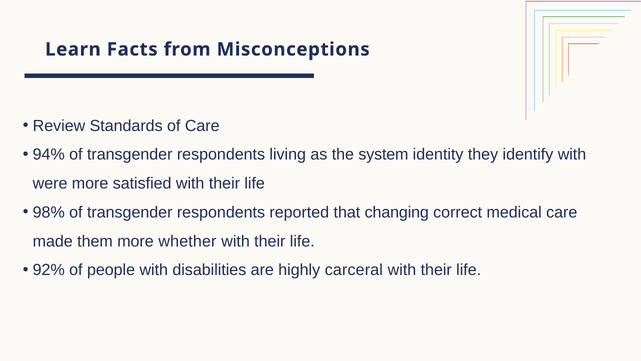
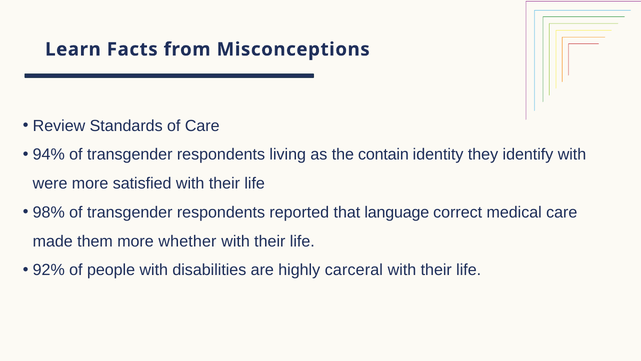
system: system -> contain
changing: changing -> language
